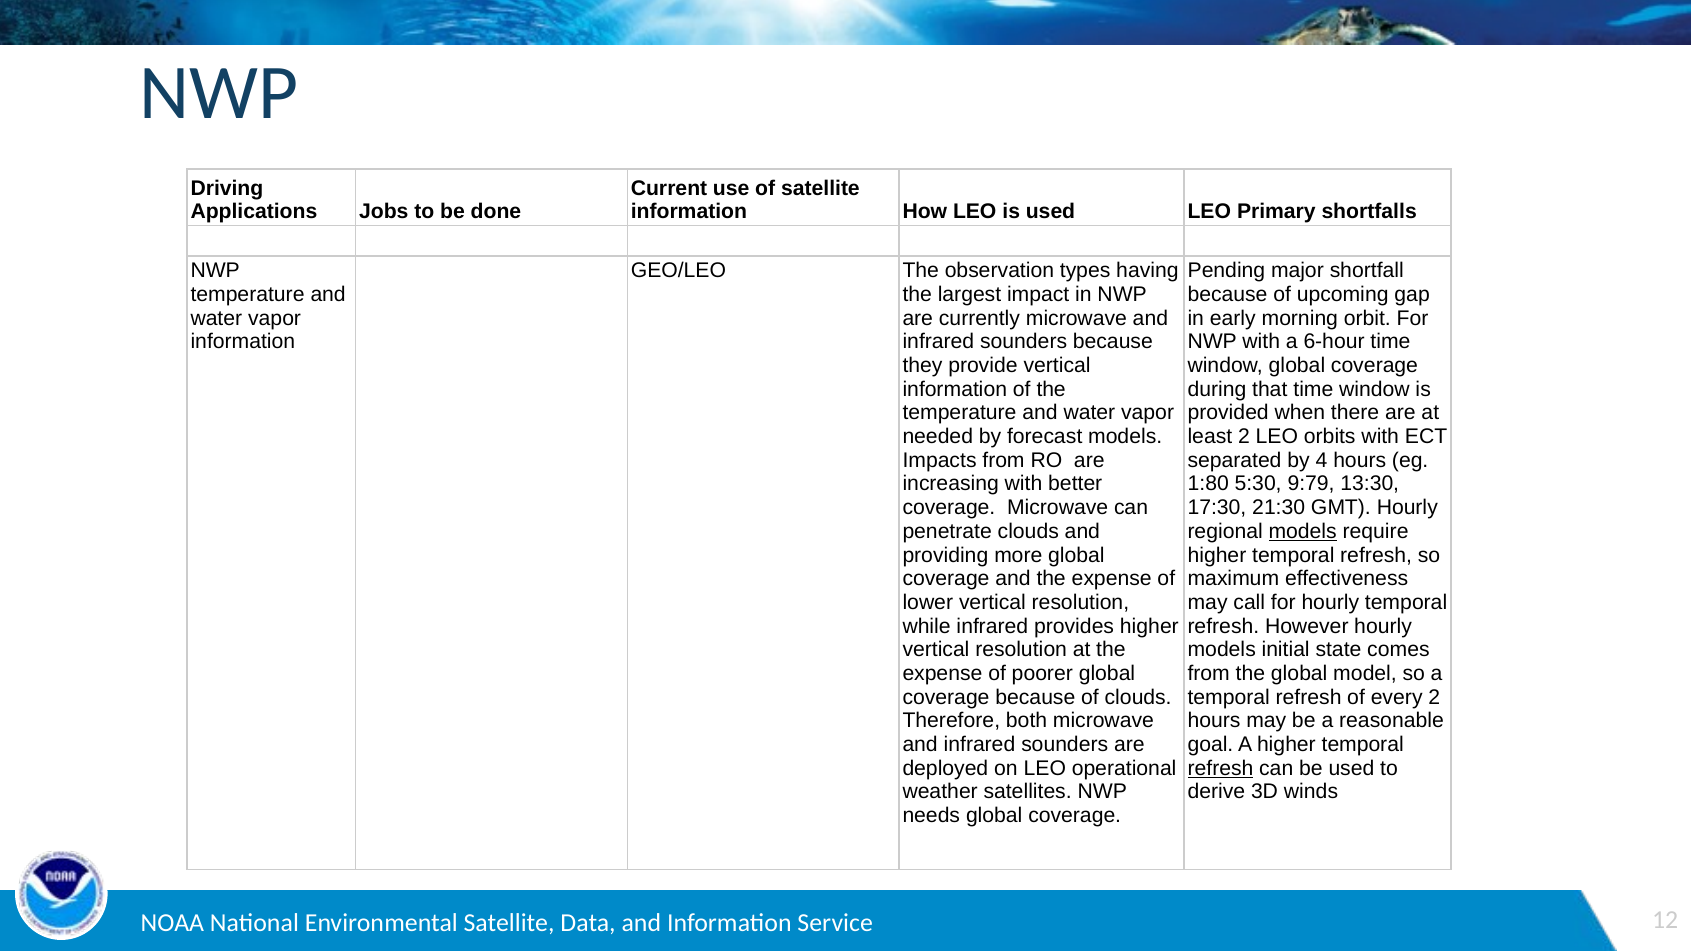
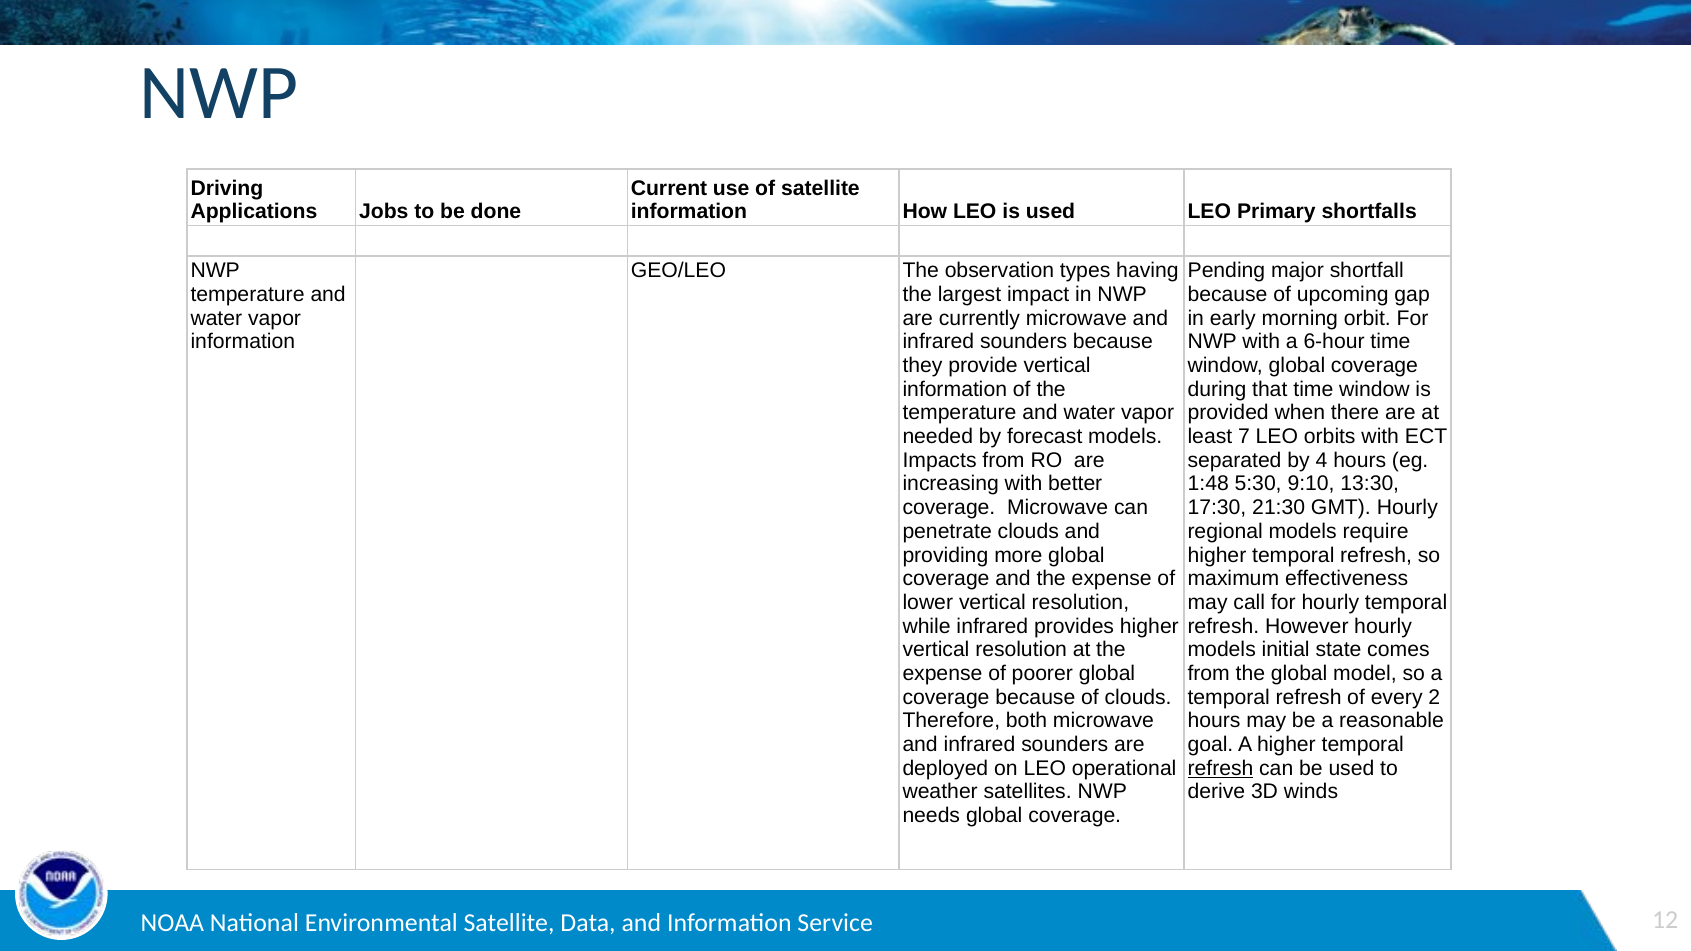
least 2: 2 -> 7
1:80: 1:80 -> 1:48
9:79: 9:79 -> 9:10
models at (1303, 531) underline: present -> none
